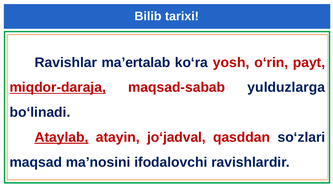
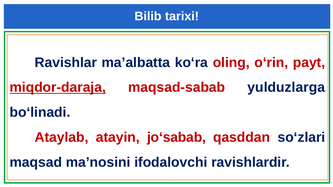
ma’ertalab: ma’ertalab -> ma’albatta
yosh: yosh -> oling
Ataylab underline: present -> none
jo‘jadval: jo‘jadval -> jo‘sabab
